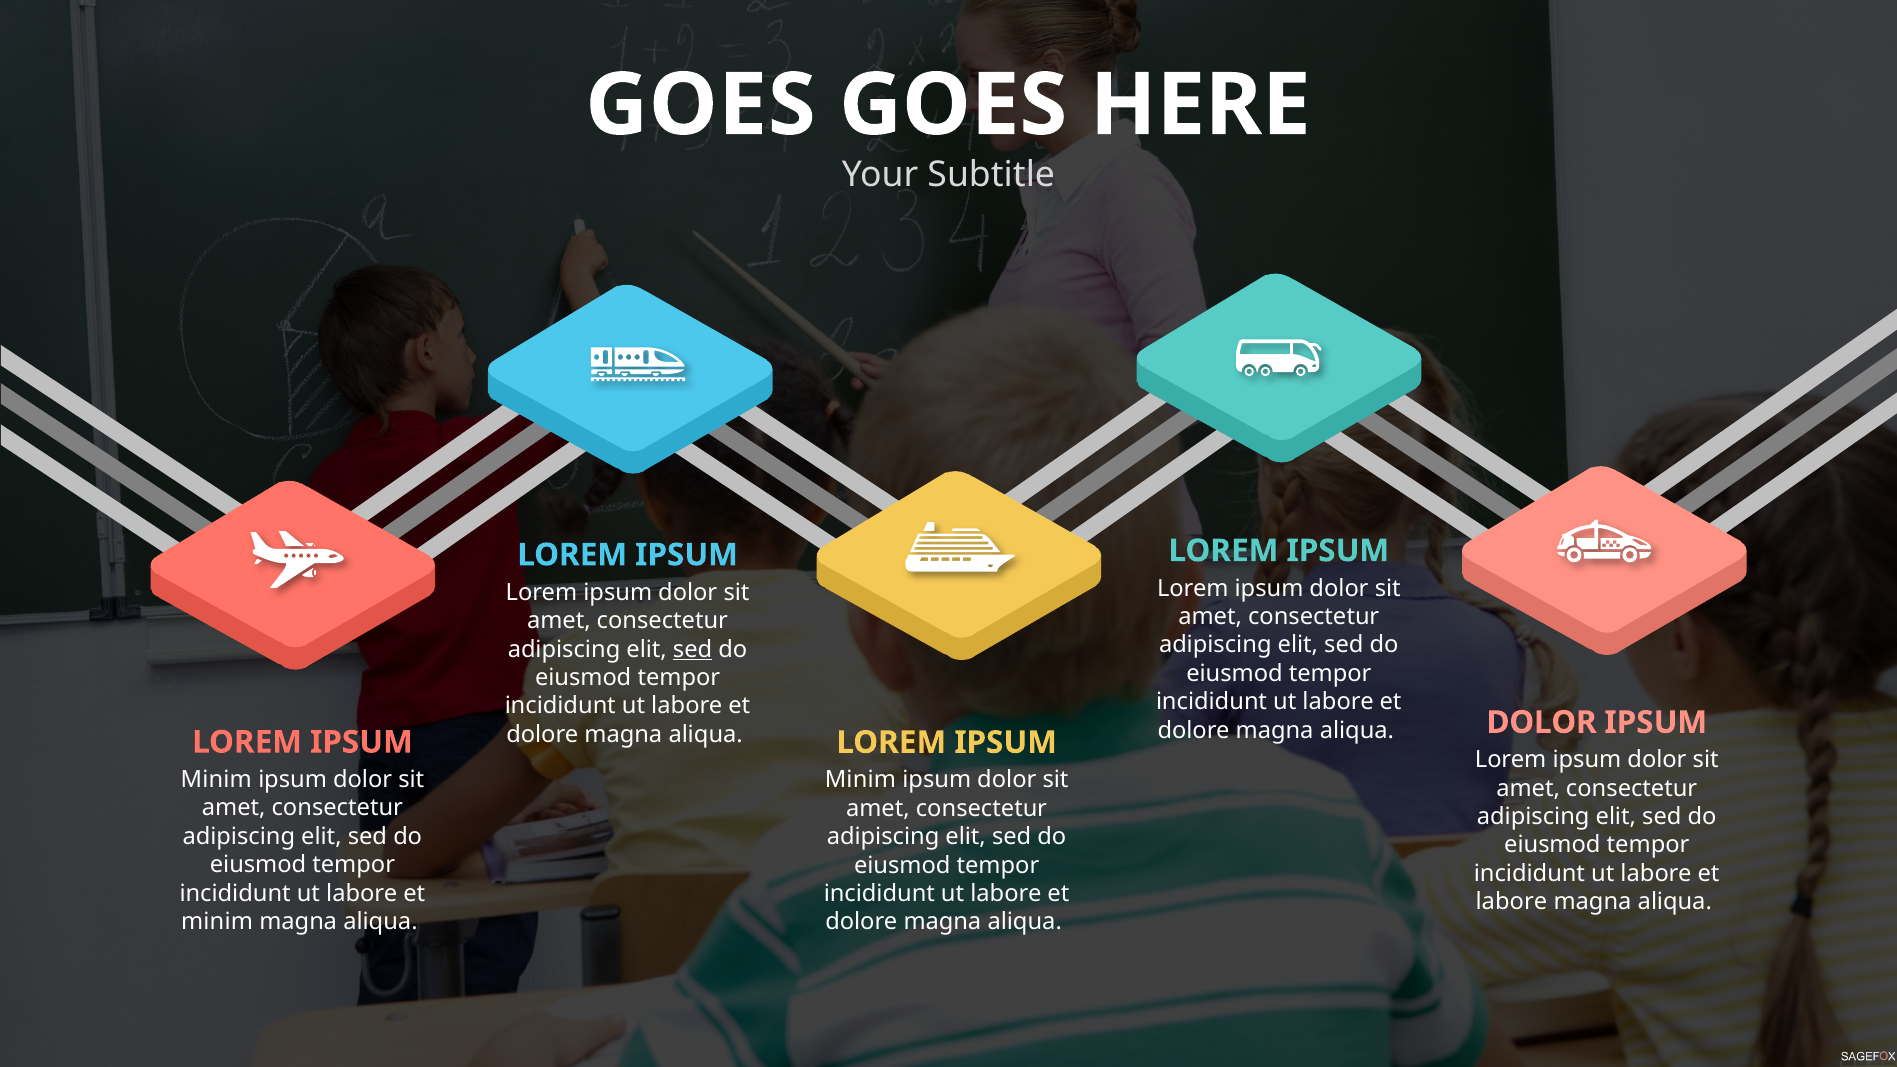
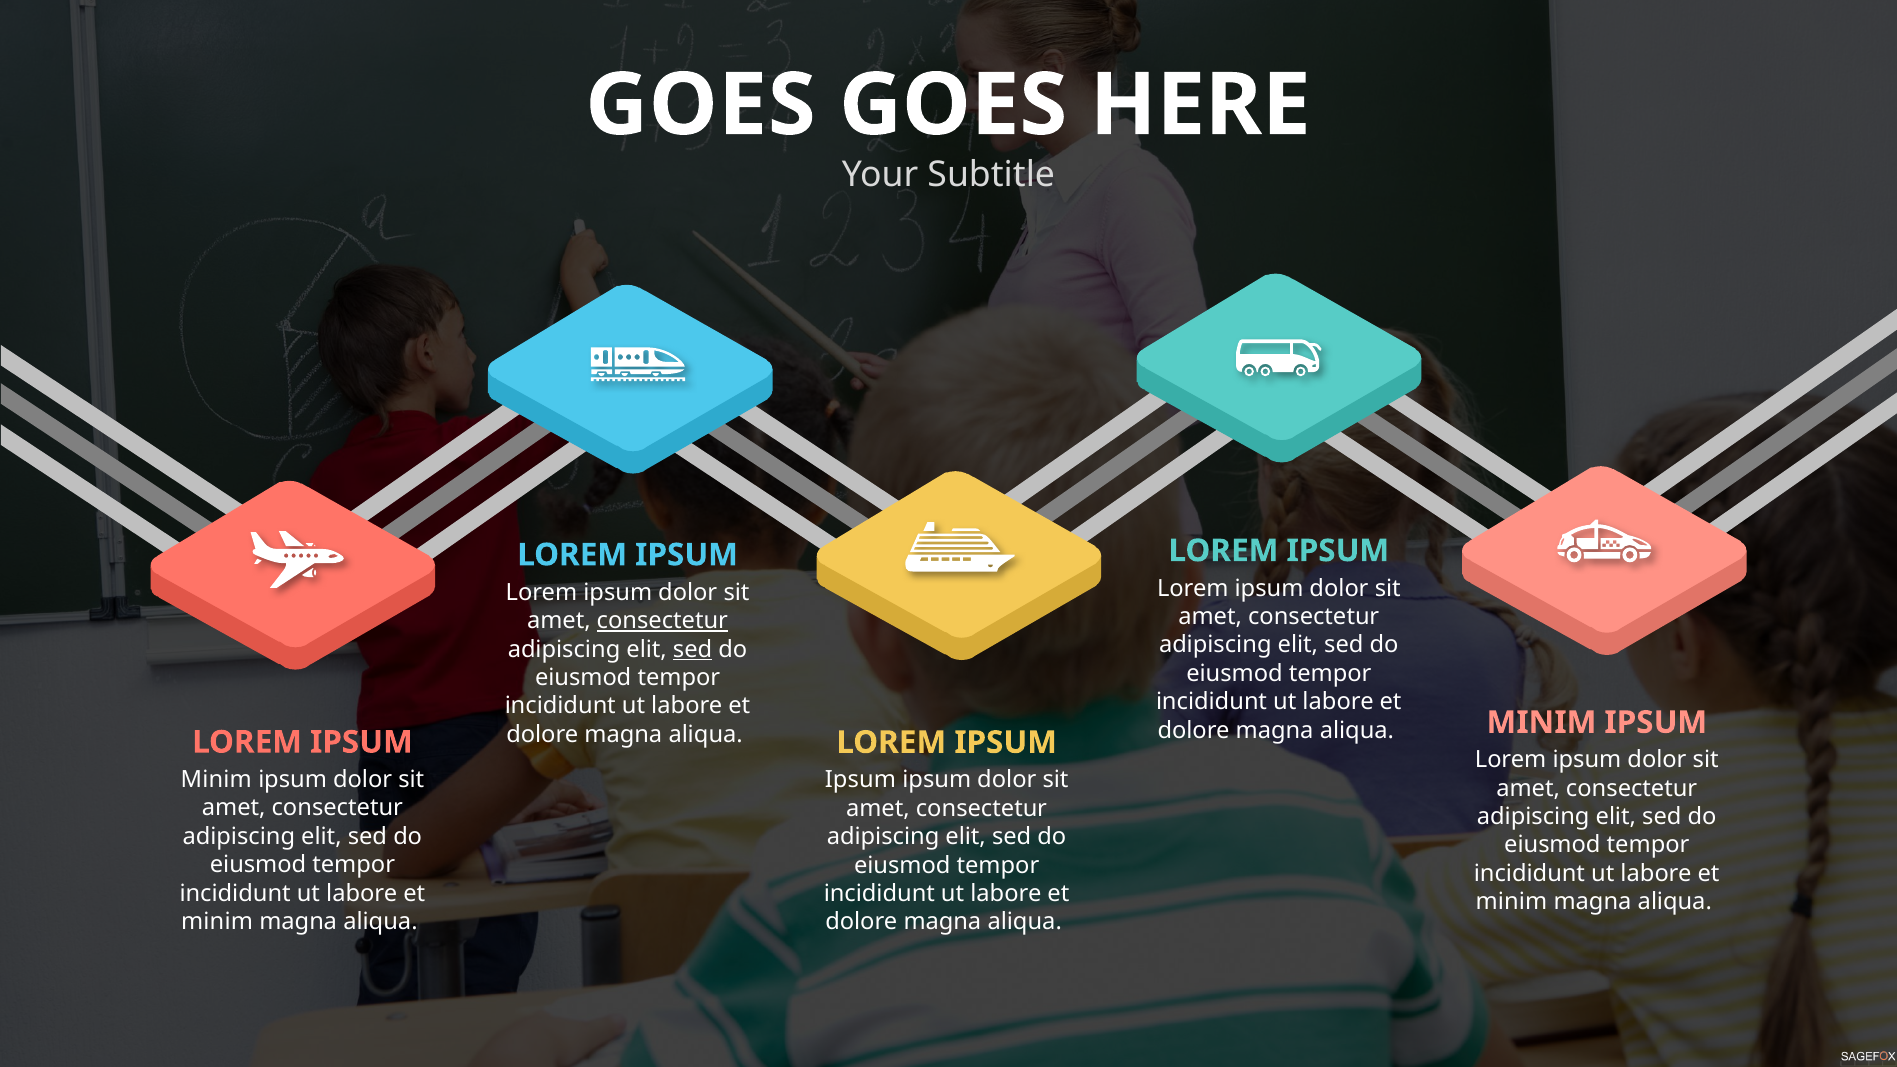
consectetur at (662, 621) underline: none -> present
aliqua DOLOR: DOLOR -> MINIM
Minim at (860, 780): Minim -> Ipsum
labore at (1511, 902): labore -> minim
